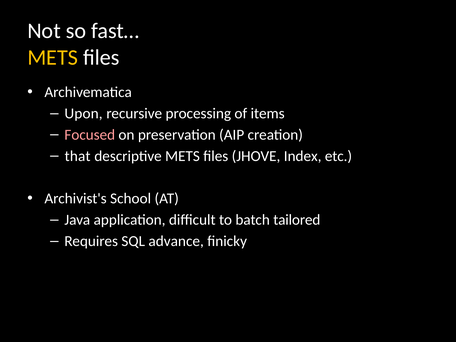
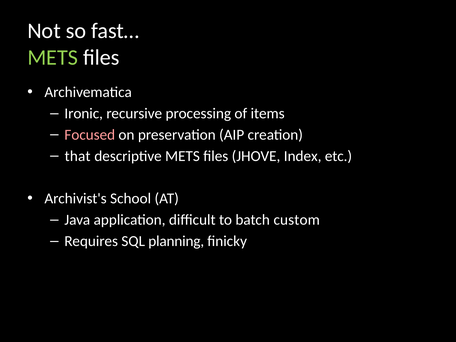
METS at (53, 57) colour: yellow -> light green
Upon: Upon -> Ironic
tailored: tailored -> custom
advance: advance -> planning
